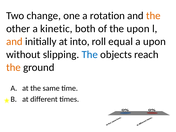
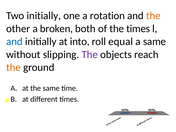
Two change: change -> initially
kinetic: kinetic -> broken
the upon: upon -> times
and at (14, 42) colour: orange -> blue
a upon: upon -> same
The at (90, 54) colour: blue -> purple
